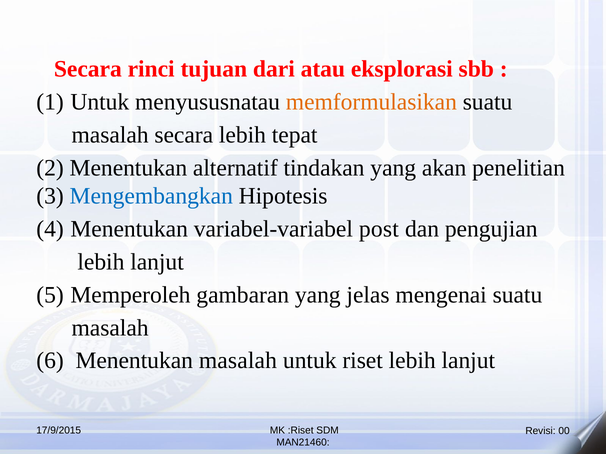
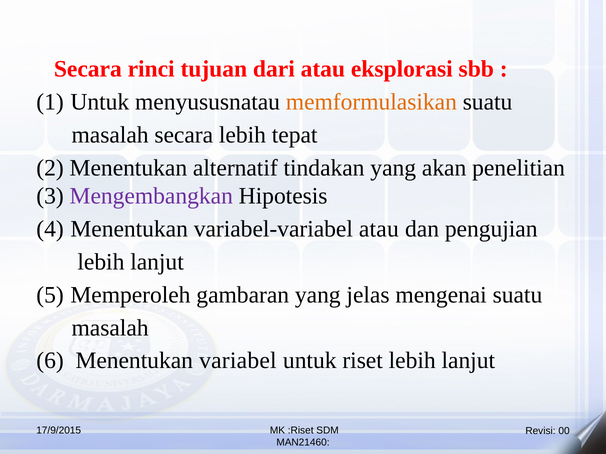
Mengembangkan colour: blue -> purple
variabel-variabel post: post -> atau
Menentukan masalah: masalah -> variabel
